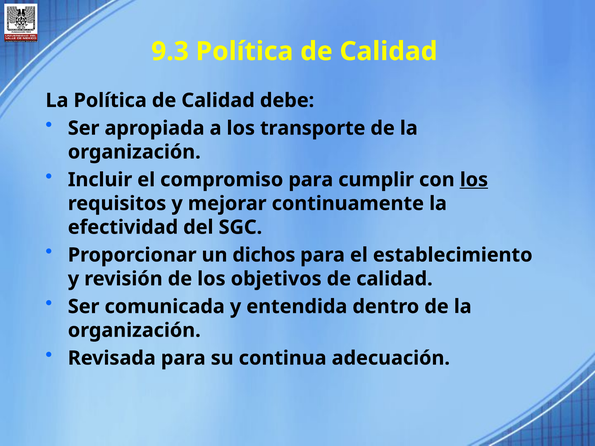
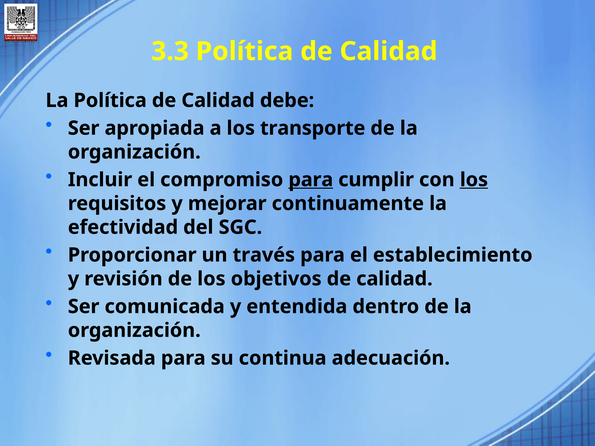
9.3: 9.3 -> 3.3
para at (311, 180) underline: none -> present
dichos: dichos -> través
